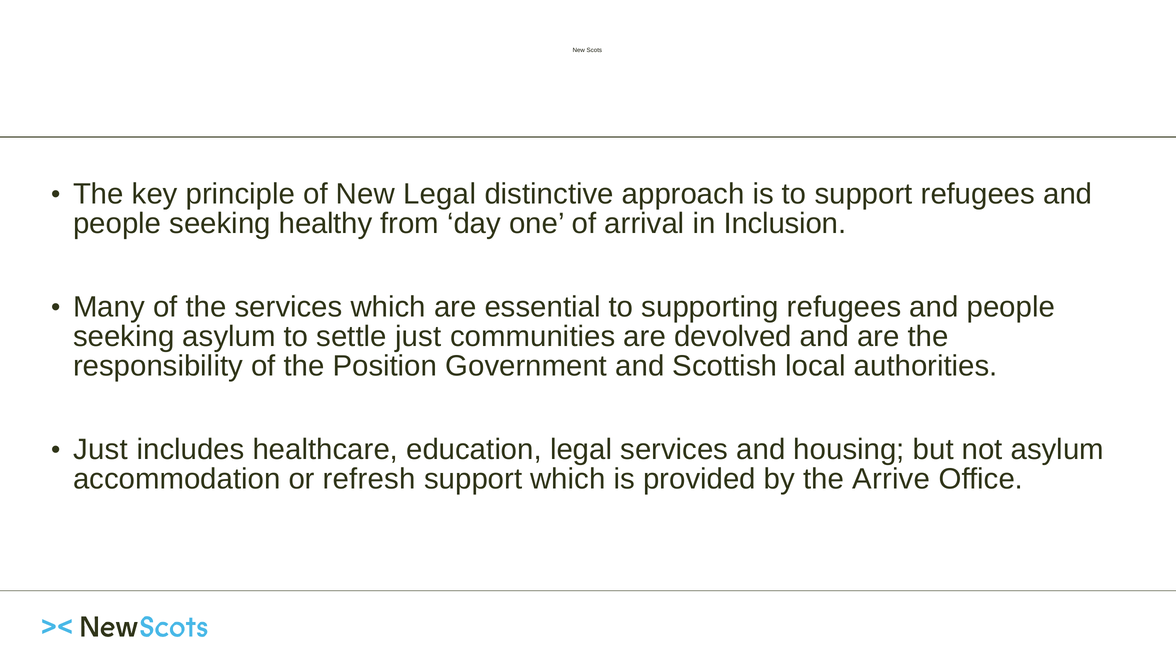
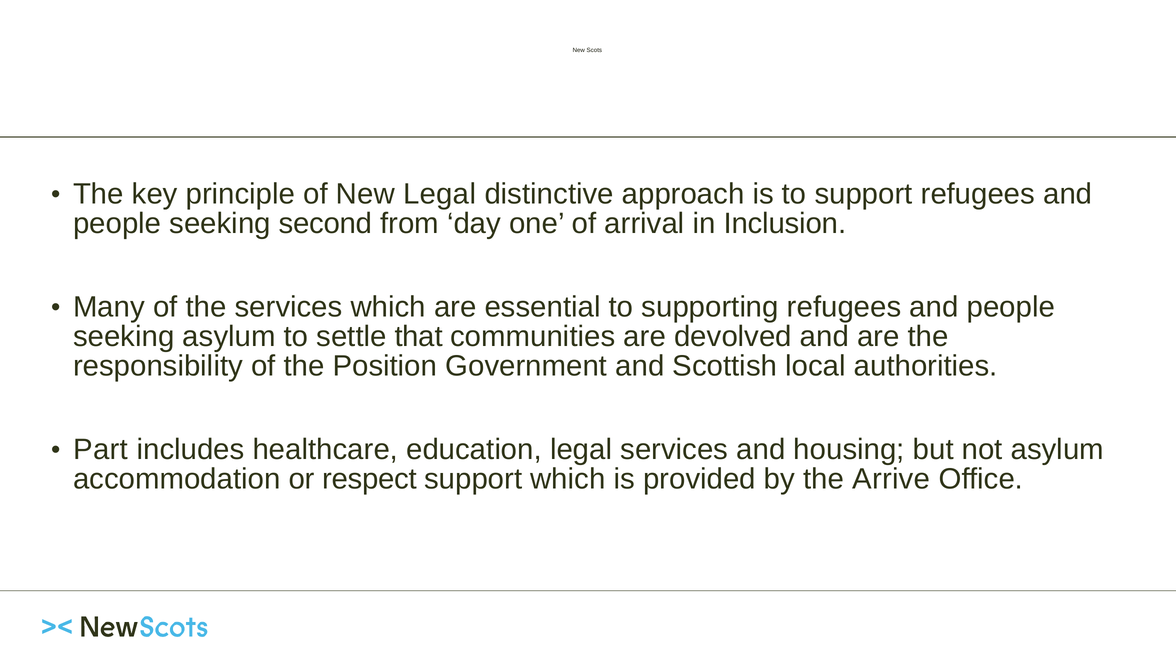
healthy: healthy -> second
settle just: just -> that
Just at (101, 450): Just -> Part
refresh: refresh -> respect
